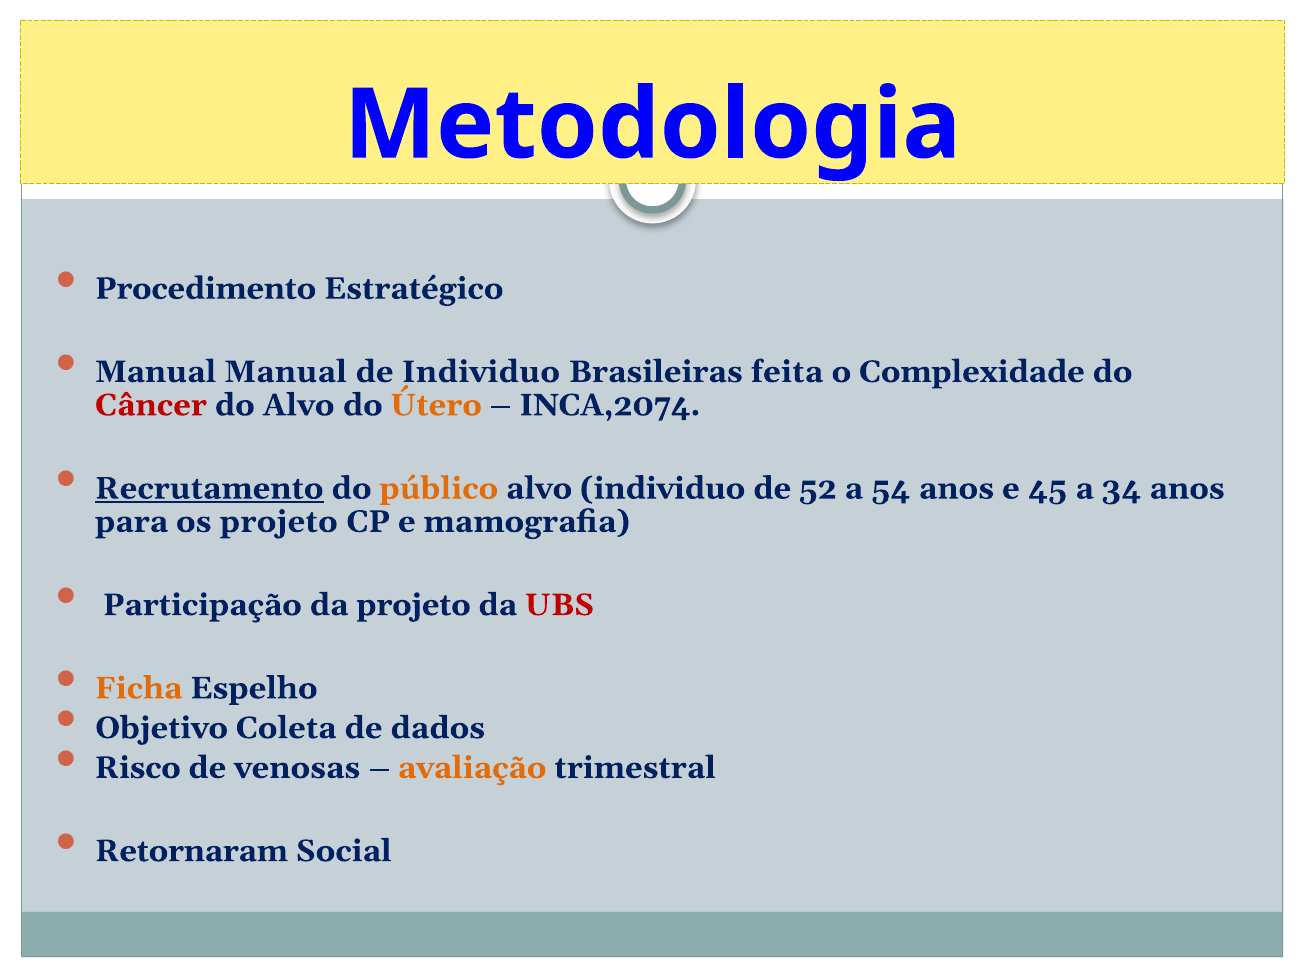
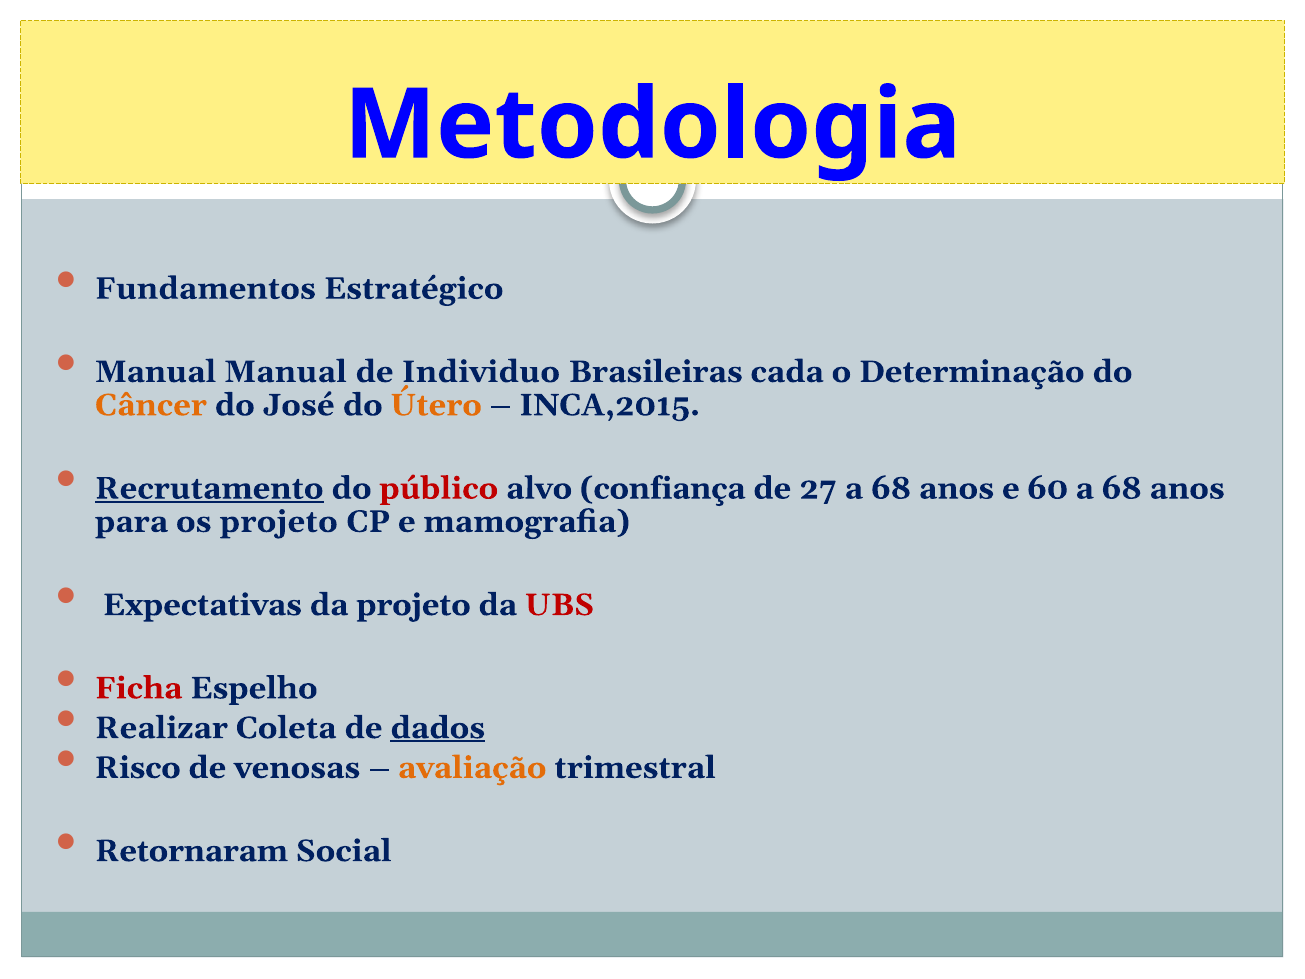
Procedimento: Procedimento -> Fundamentos
feita: feita -> cada
Complexidade: Complexidade -> Determinação
Câncer colour: red -> orange
do Alvo: Alvo -> José
INCA,2074: INCA,2074 -> INCA,2015
público colour: orange -> red
alvo individuo: individuo -> confiança
52: 52 -> 27
54 at (891, 488): 54 -> 68
45: 45 -> 60
34 at (1121, 488): 34 -> 68
Participação: Participação -> Expectativas
Ficha colour: orange -> red
Objetivo: Objetivo -> Realizar
dados underline: none -> present
